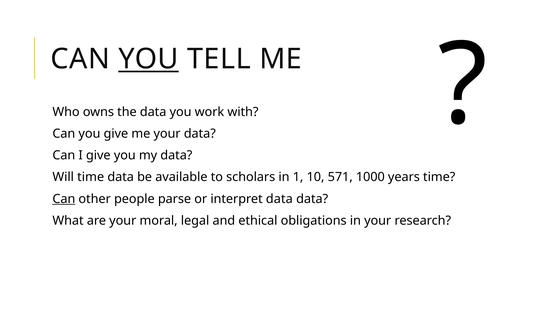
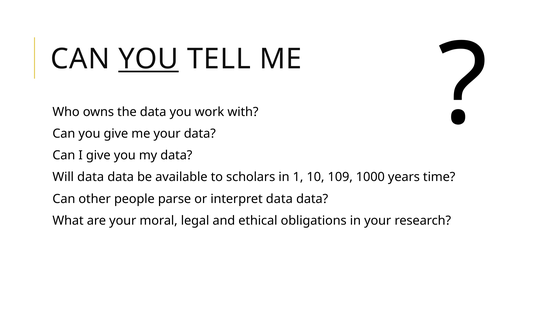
Will time: time -> data
571: 571 -> 109
Can at (64, 199) underline: present -> none
